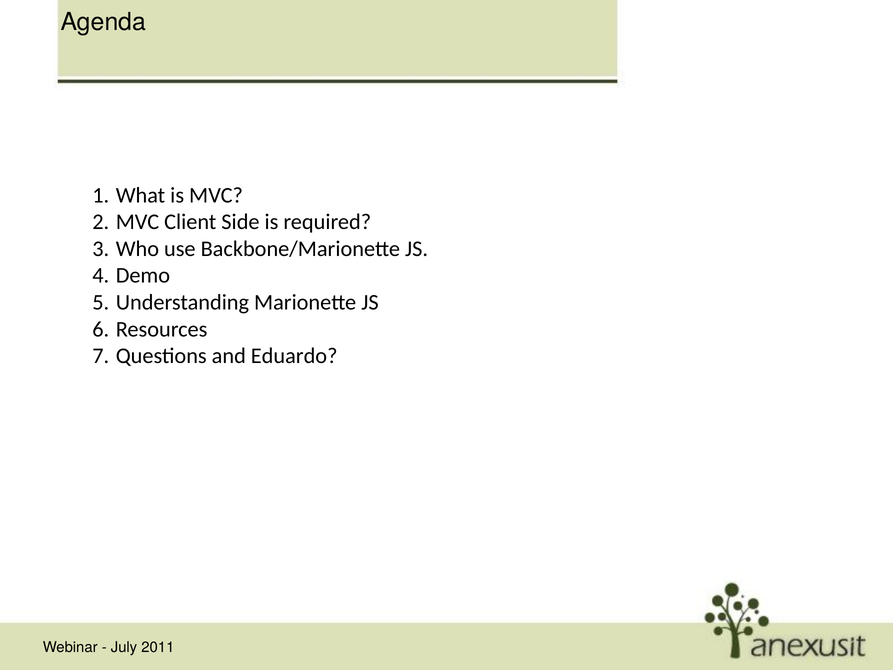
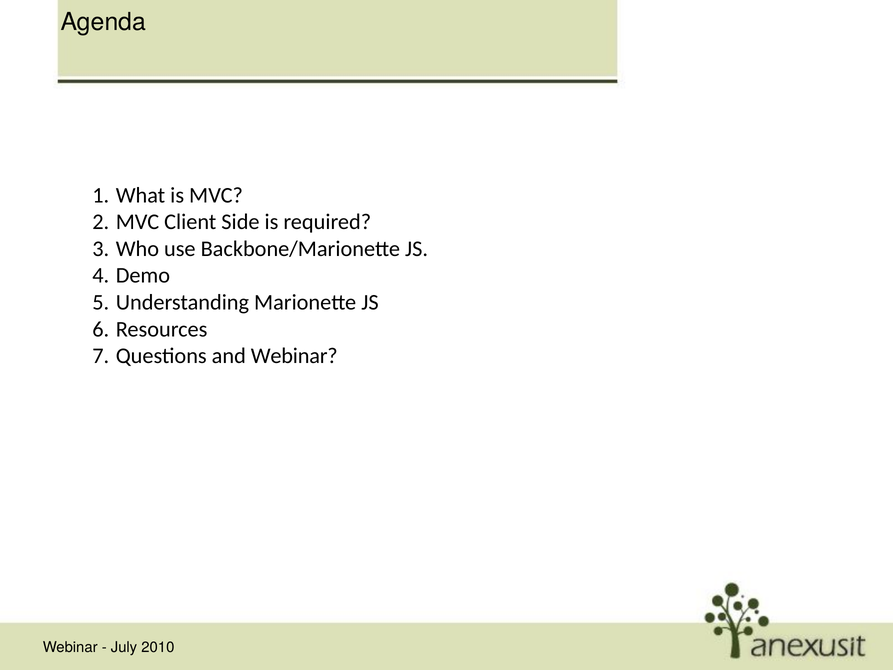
and Eduardo: Eduardo -> Webinar
2011: 2011 -> 2010
